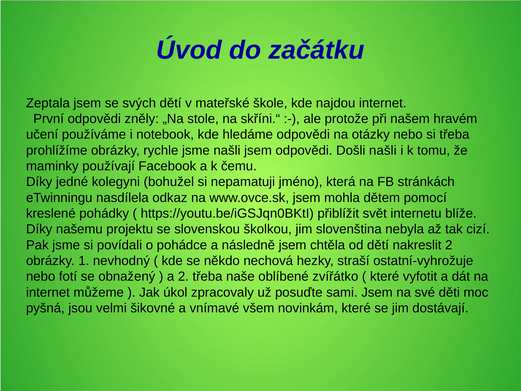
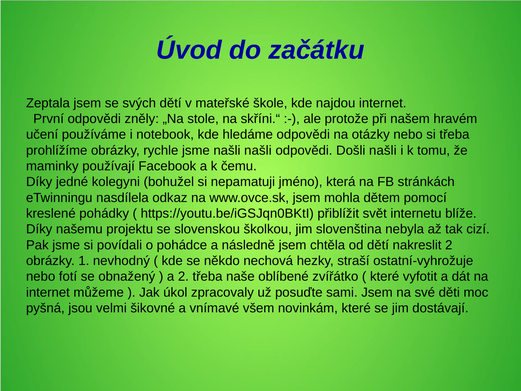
našli jsem: jsem -> našli
